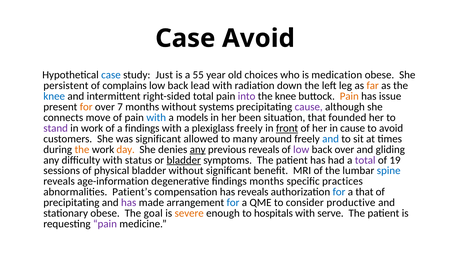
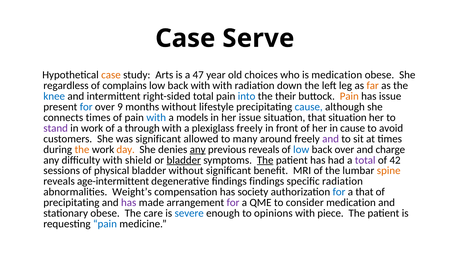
Case Avoid: Avoid -> Serve
case at (111, 75) colour: blue -> orange
Just: Just -> Arts
55: 55 -> 47
persistent: persistent -> regardless
back lead: lead -> with
into colour: purple -> blue
knee at (286, 96): knee -> their
for at (86, 107) colour: orange -> blue
7: 7 -> 9
systems: systems -> lifestyle
cause at (309, 107) colour: purple -> blue
connects move: move -> times
her been: been -> issue
that founded: founded -> situation
a findings: findings -> through
front underline: present -> none
and at (331, 139) colour: blue -> purple
low at (301, 149) colour: purple -> blue
gliding: gliding -> charge
status: status -> shield
The at (265, 160) underline: none -> present
19: 19 -> 42
spine colour: blue -> orange
age-information: age-information -> age-intermittent
findings months: months -> findings
specific practices: practices -> radiation
Patient’s: Patient’s -> Weight’s
has reveals: reveals -> society
for at (233, 203) colour: blue -> purple
consider productive: productive -> medication
goal: goal -> care
severe colour: orange -> blue
hospitals: hospitals -> opinions
serve: serve -> piece
pain at (105, 224) colour: purple -> blue
